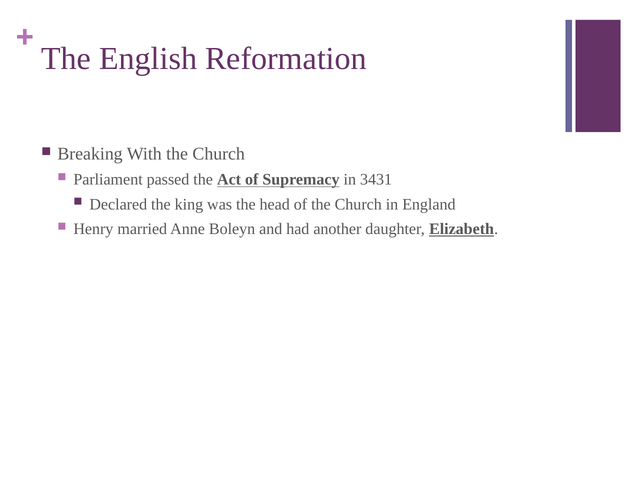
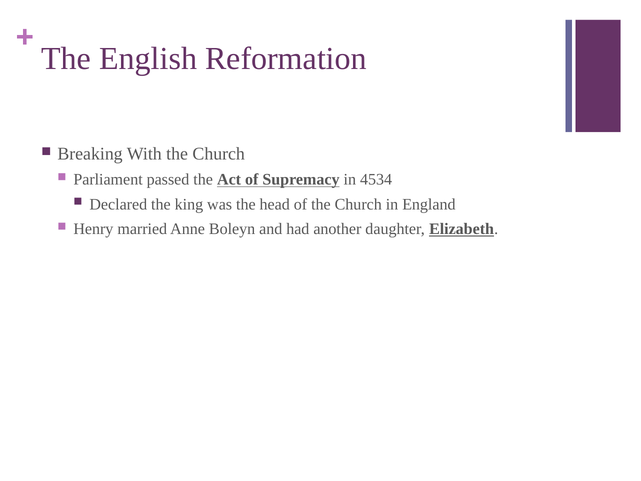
3431: 3431 -> 4534
